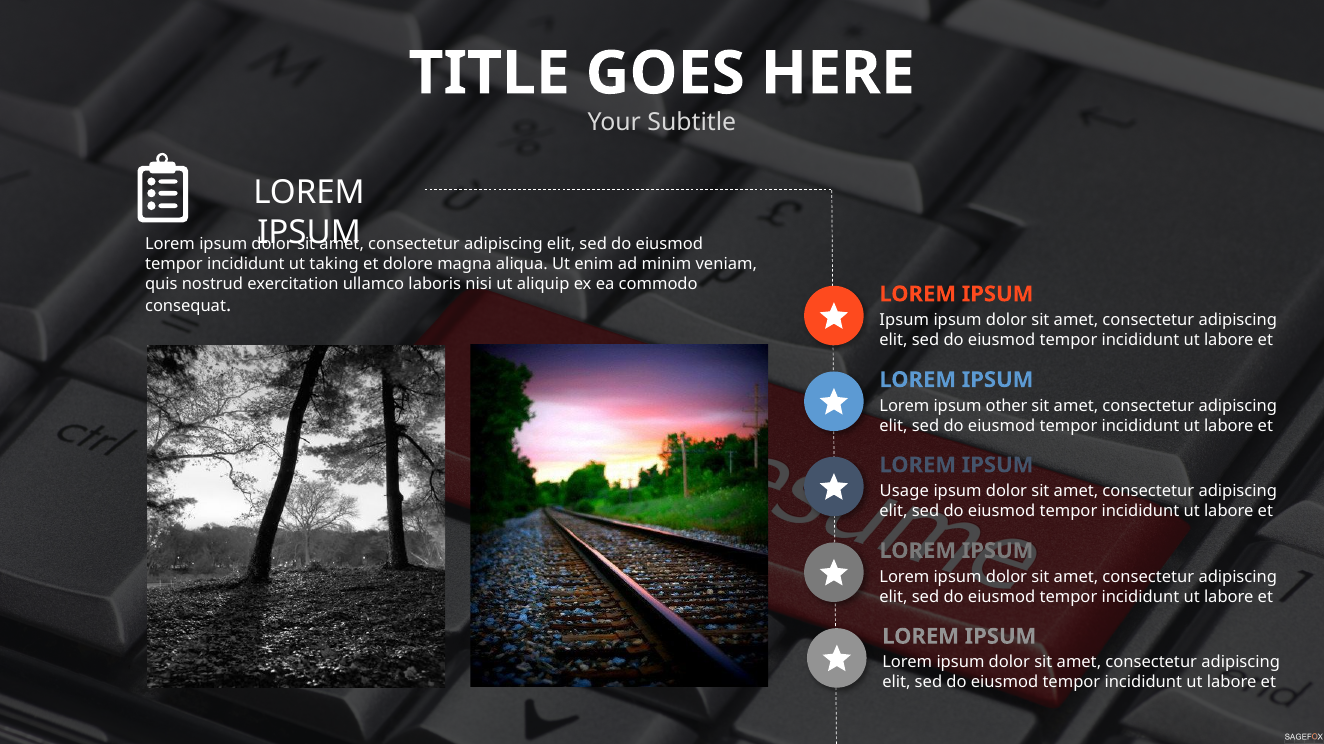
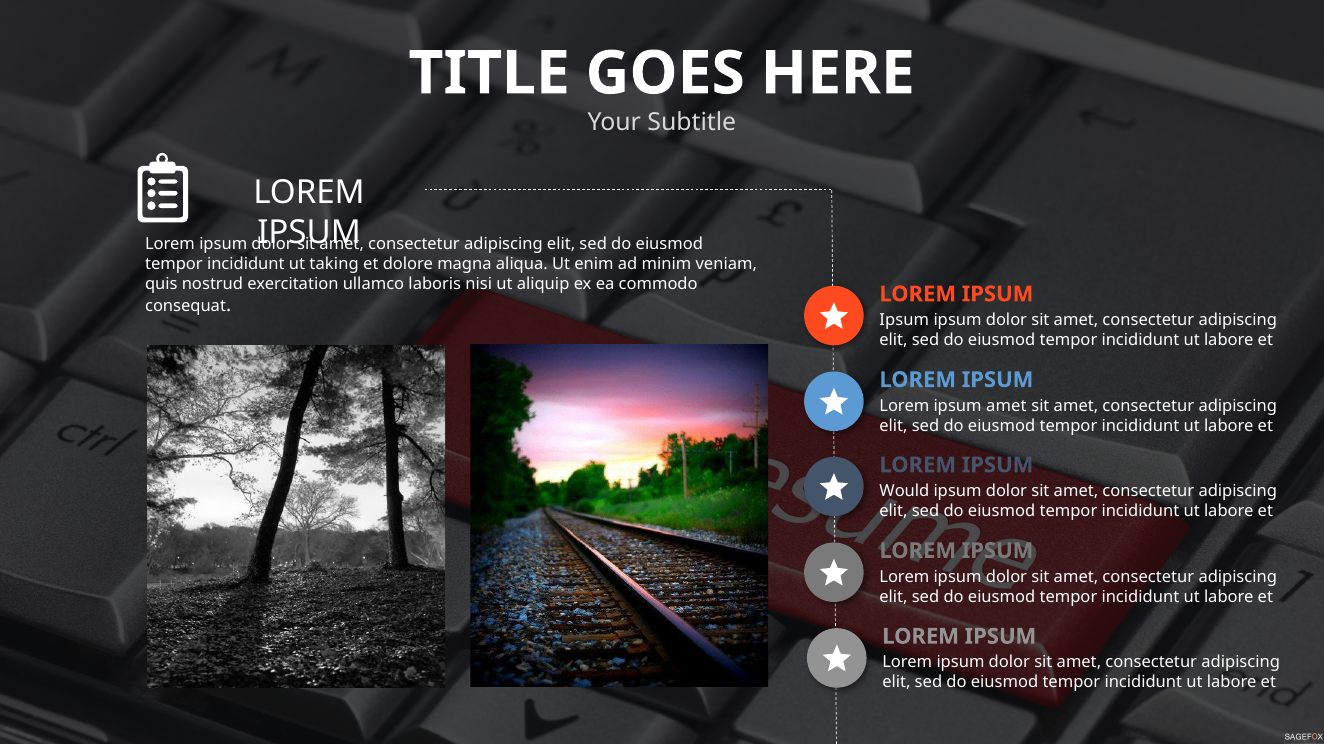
ipsum other: other -> amet
Usage: Usage -> Would
